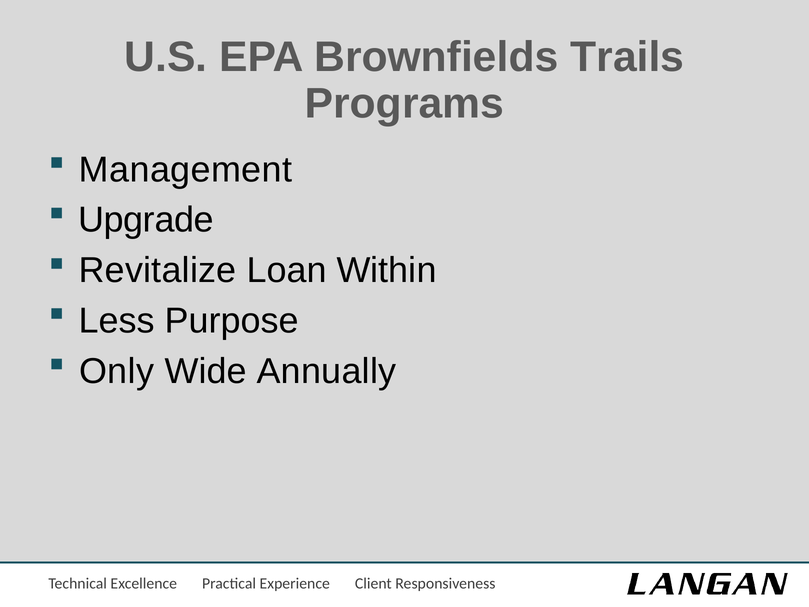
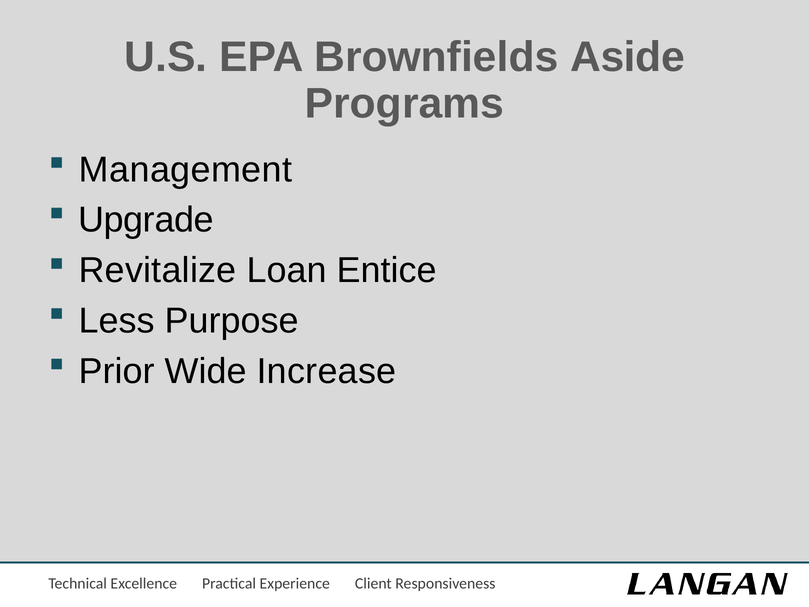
Trails: Trails -> Aside
Within: Within -> Entice
Only: Only -> Prior
Annually: Annually -> Increase
